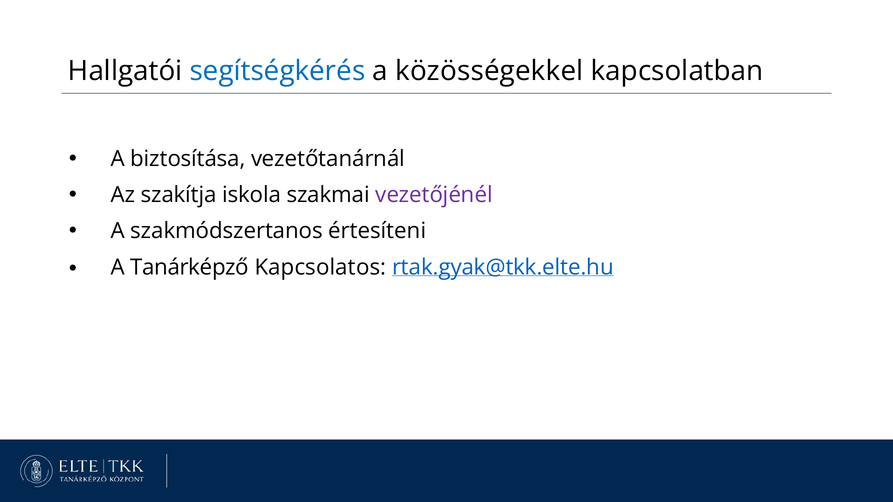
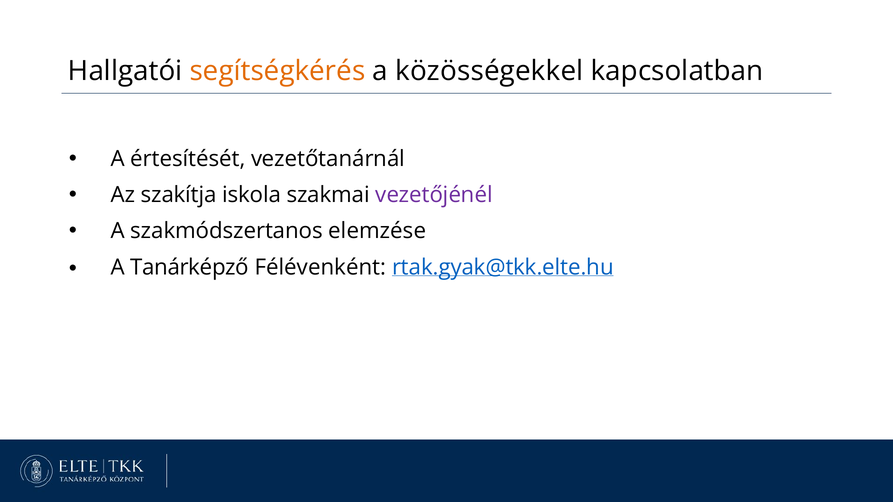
segítségkérés colour: blue -> orange
biztosítása: biztosítása -> értesítését
értesíteni: értesíteni -> elemzése
Kapcsolatos: Kapcsolatos -> Félévenként
